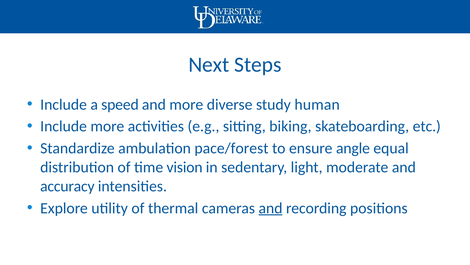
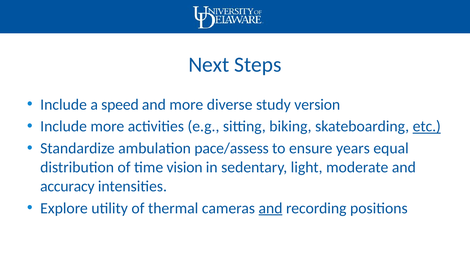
human: human -> version
etc underline: none -> present
pace/forest: pace/forest -> pace/assess
angle: angle -> years
